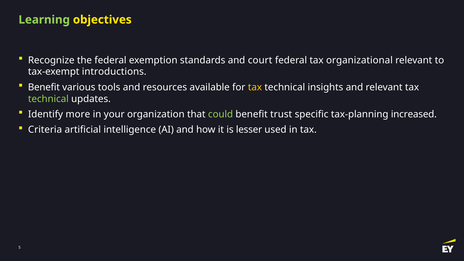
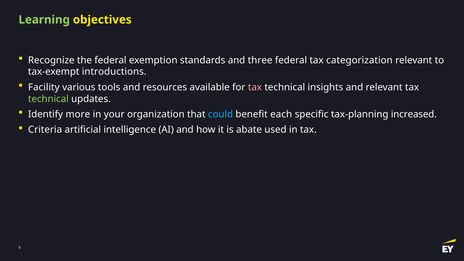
court: court -> three
organizational: organizational -> categorization
Benefit at (44, 87): Benefit -> Facility
tax at (255, 87) colour: yellow -> pink
could colour: light green -> light blue
trust: trust -> each
lesser: lesser -> abate
